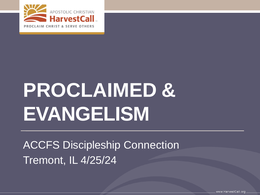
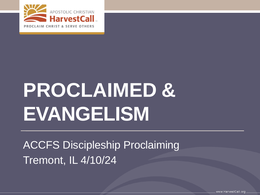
Connection: Connection -> Proclaiming
4/25/24: 4/25/24 -> 4/10/24
